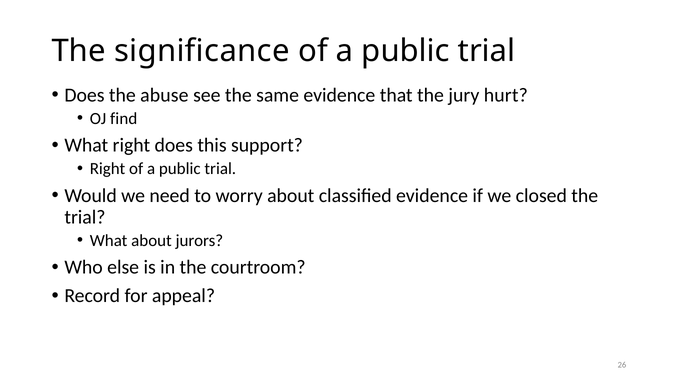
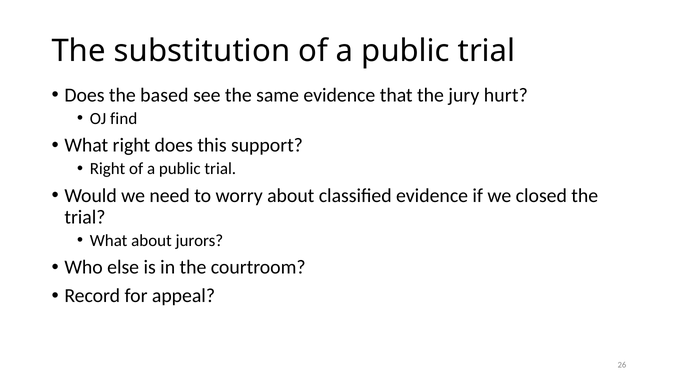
significance: significance -> substitution
abuse: abuse -> based
